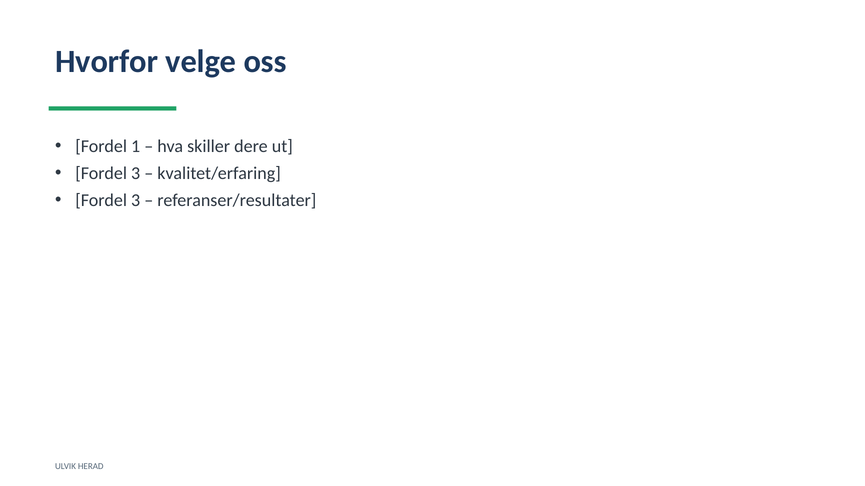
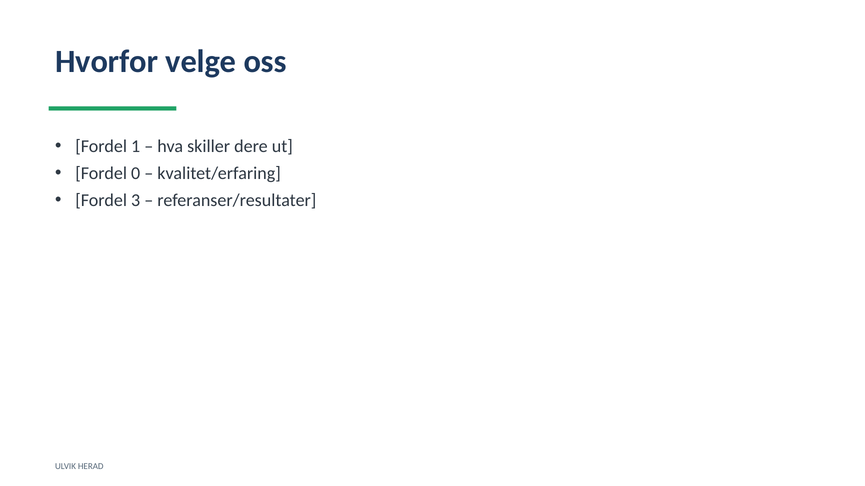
3 at (136, 174): 3 -> 0
